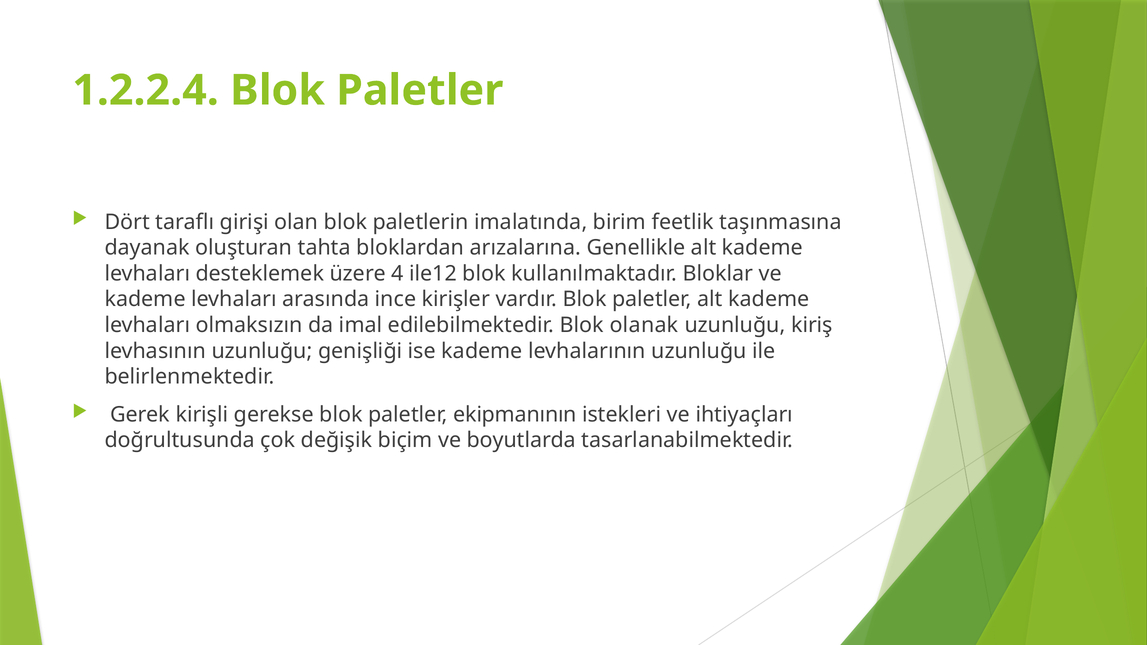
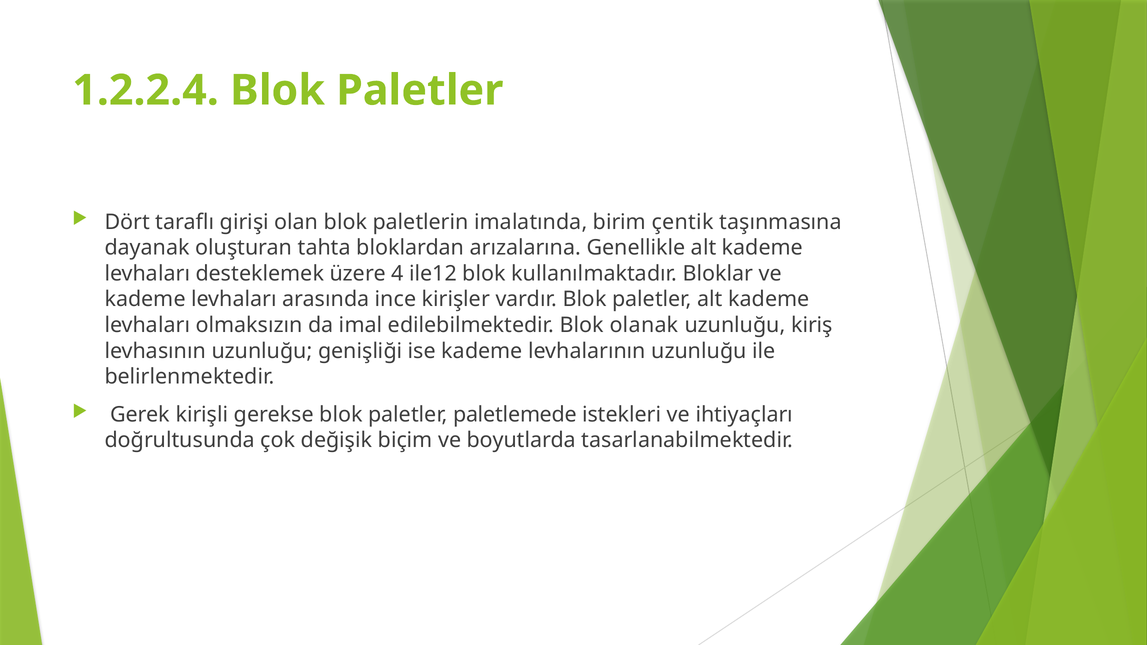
feetlik: feetlik -> çentik
ekipmanının: ekipmanının -> paletlemede
